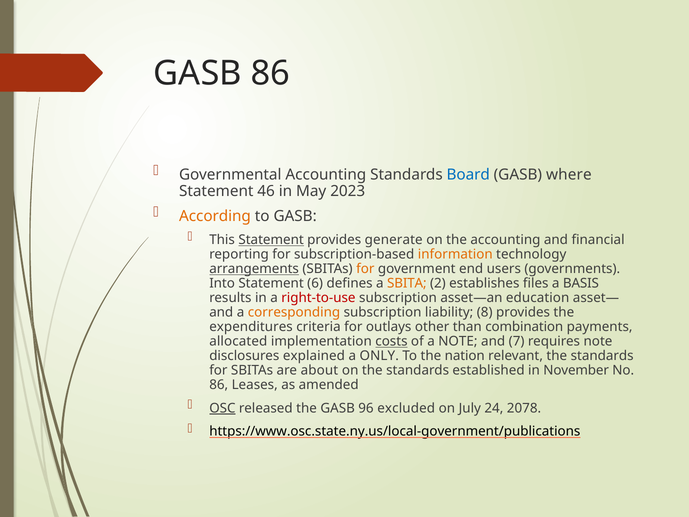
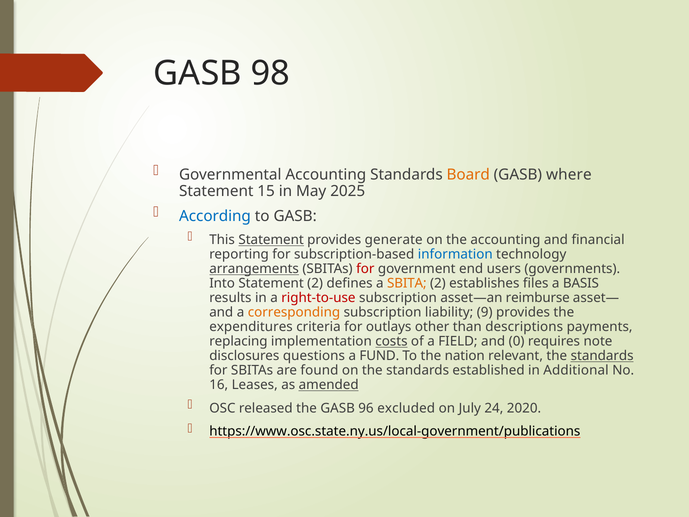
GASB 86: 86 -> 98
Board colour: blue -> orange
46: 46 -> 15
2023: 2023 -> 2025
According colour: orange -> blue
information colour: orange -> blue
for at (365, 269) colour: orange -> red
Statement 6: 6 -> 2
education: education -> reimburse
8: 8 -> 9
combination: combination -> descriptions
allocated: allocated -> replacing
a NOTE: NOTE -> FIELD
7: 7 -> 0
explained: explained -> questions
ONLY: ONLY -> FUND
standards at (602, 356) underline: none -> present
about: about -> found
November: November -> Additional
86 at (219, 385): 86 -> 16
amended underline: none -> present
OSC underline: present -> none
2078: 2078 -> 2020
